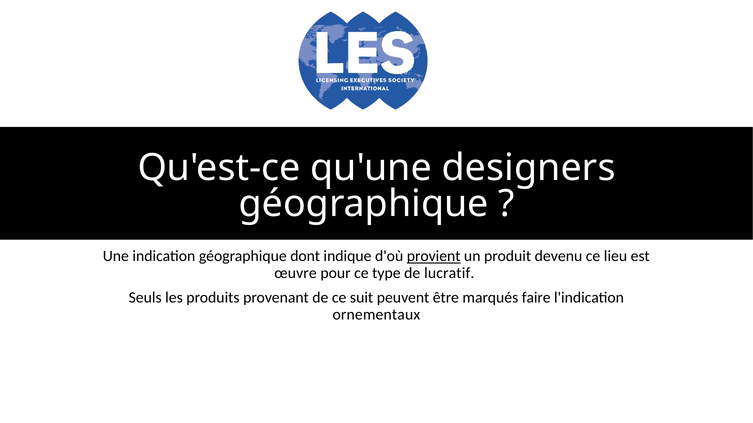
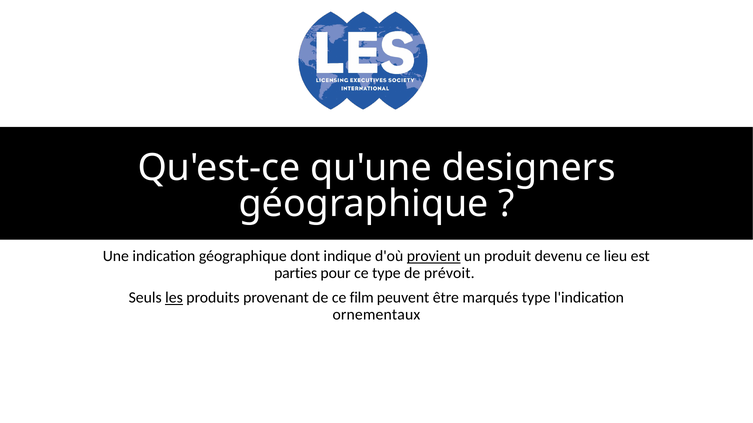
œuvre: œuvre -> parties
lucratif: lucratif -> prévoit
les underline: none -> present
suit: suit -> film
marqués faire: faire -> type
